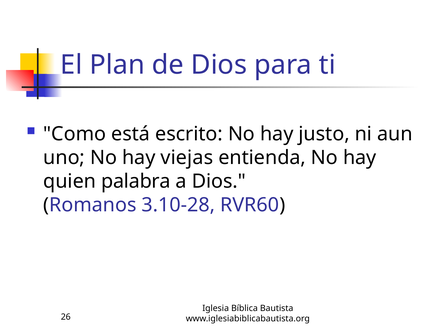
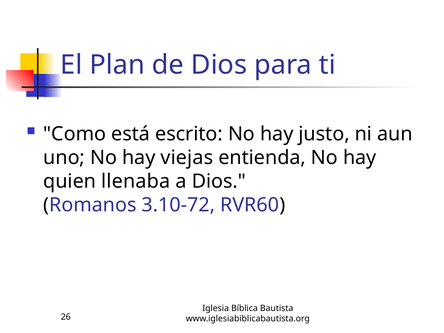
palabra: palabra -> llenaba
3.10-28: 3.10-28 -> 3.10-72
